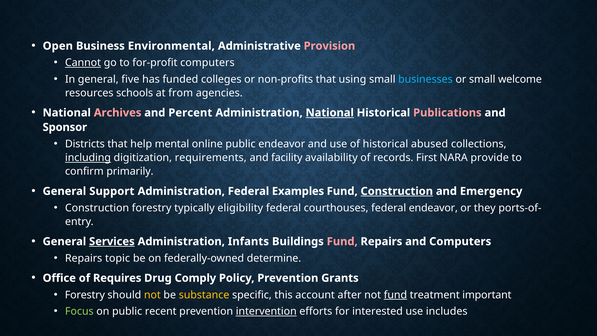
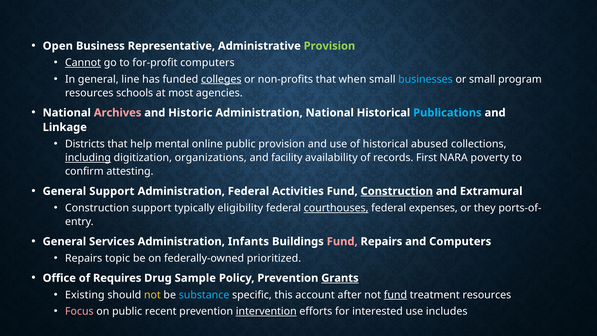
Environmental: Environmental -> Representative
Provision at (329, 46) colour: pink -> light green
five: five -> line
colleges underline: none -> present
using: using -> when
welcome: welcome -> program
from: from -> most
Percent: Percent -> Historic
National at (330, 113) underline: present -> none
Publications colour: pink -> light blue
Sponsor: Sponsor -> Linkage
public endeavor: endeavor -> provision
requirements: requirements -> organizations
provide: provide -> poverty
primarily: primarily -> attesting
Examples: Examples -> Activities
Emergency: Emergency -> Extramural
Construction forestry: forestry -> support
courthouses underline: none -> present
federal endeavor: endeavor -> expenses
Services underline: present -> none
determine: determine -> prioritized
Comply: Comply -> Sample
Grants underline: none -> present
Forestry at (85, 295): Forestry -> Existing
substance colour: yellow -> light blue
treatment important: important -> resources
Focus colour: light green -> pink
